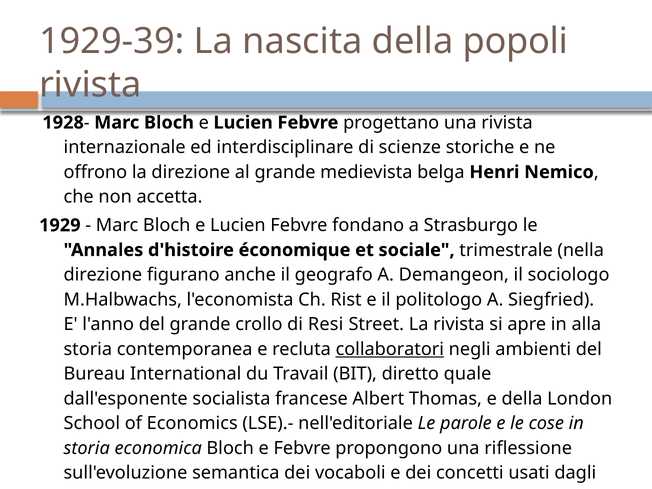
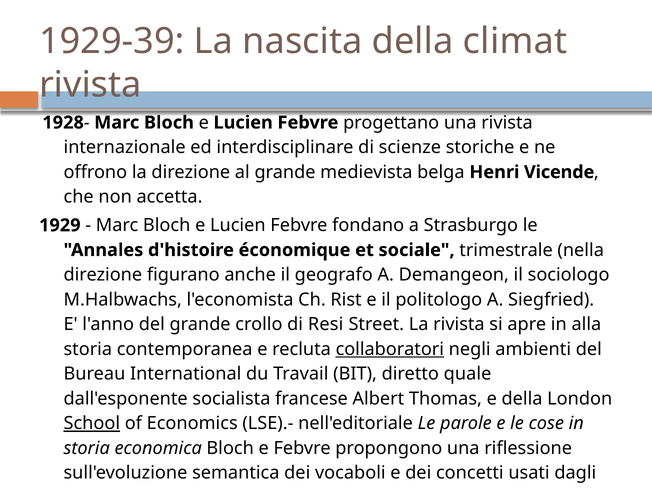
popoli: popoli -> climat
Nemico: Nemico -> Vicende
School underline: none -> present
